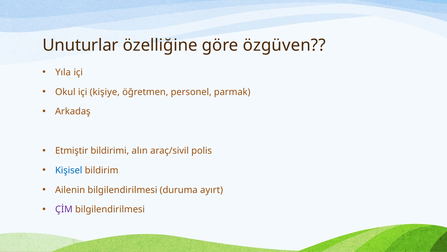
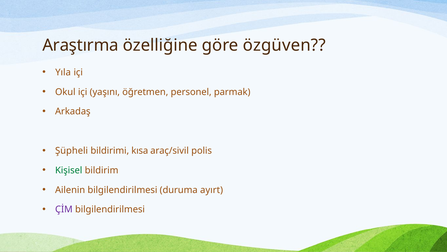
Unuturlar: Unuturlar -> Araştırma
kişiye: kişiye -> yaşını
Etmiştir: Etmiştir -> Şüpheli
alın: alın -> kısa
Kişisel colour: blue -> green
